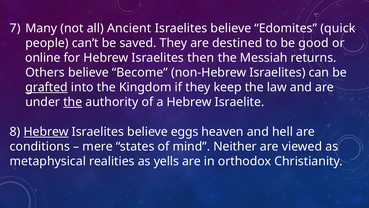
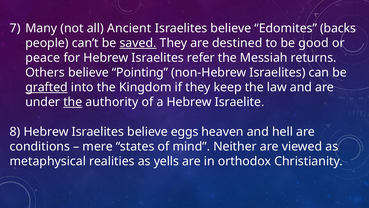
quick: quick -> backs
saved underline: none -> present
online: online -> peace
then: then -> refer
Become: Become -> Pointing
Hebrew at (46, 131) underline: present -> none
